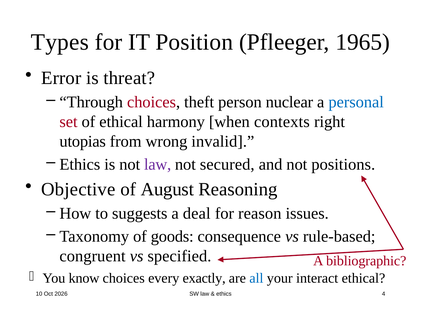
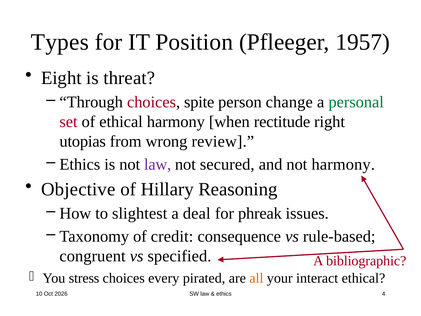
1965: 1965 -> 1957
Error: Error -> Eight
theft: theft -> spite
nuclear: nuclear -> change
personal colour: blue -> green
contexts: contexts -> rectitude
invalid: invalid -> review
not positions: positions -> harmony
August: August -> Hillary
suggests: suggests -> slightest
reason: reason -> phreak
goods: goods -> credit
know: know -> stress
exactly: exactly -> pirated
all colour: blue -> orange
